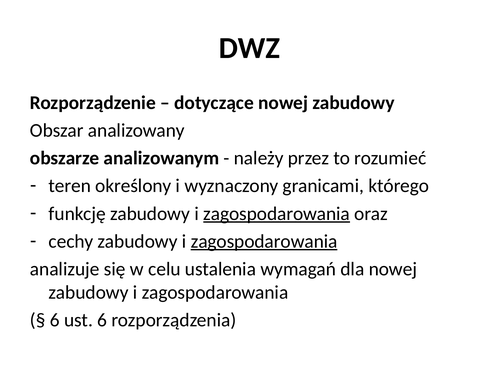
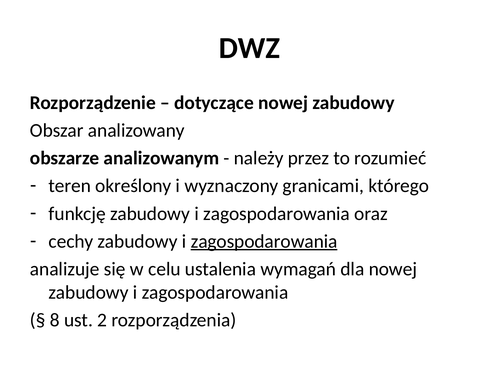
zagospodarowania at (277, 214) underline: present -> none
6 at (55, 320): 6 -> 8
ust 6: 6 -> 2
